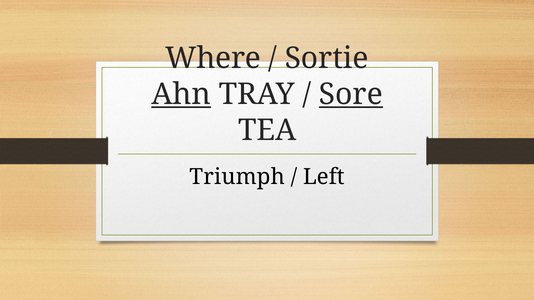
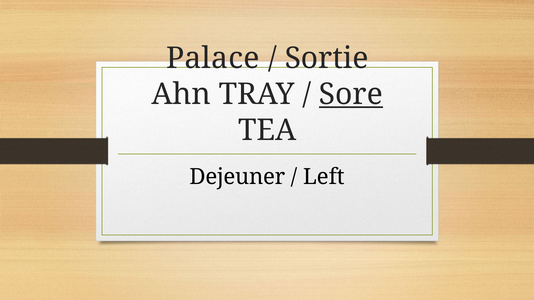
Where: Where -> Palace
Ahn underline: present -> none
Triumph: Triumph -> Dejeuner
